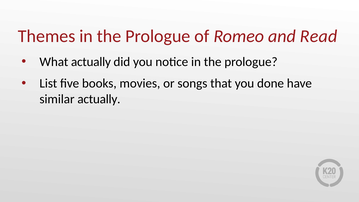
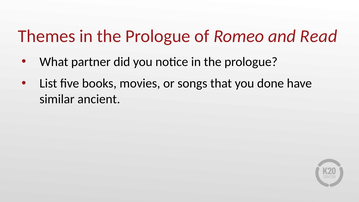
What actually: actually -> partner
similar actually: actually -> ancient
